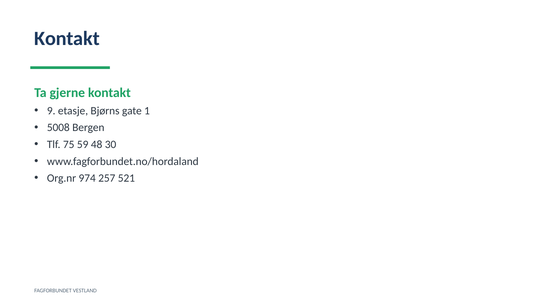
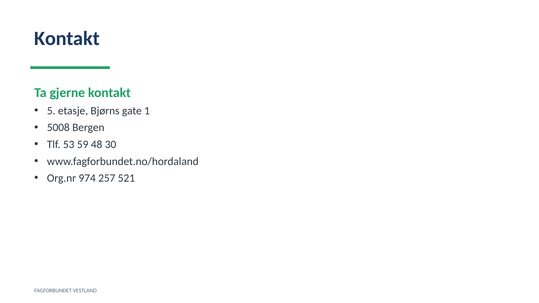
9: 9 -> 5
75: 75 -> 53
